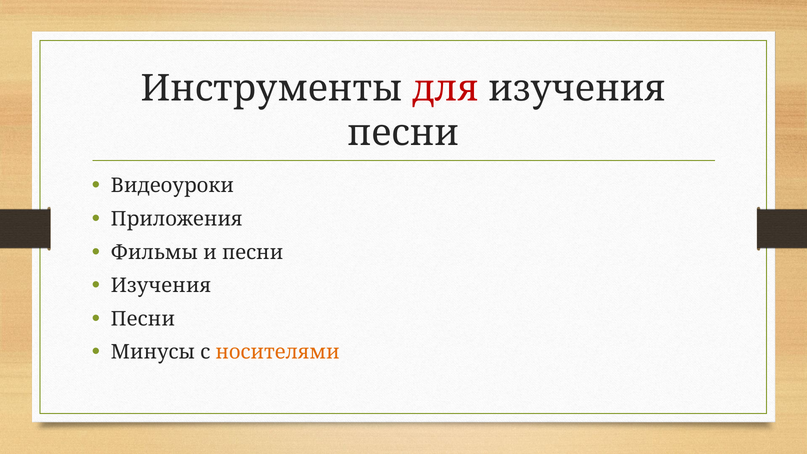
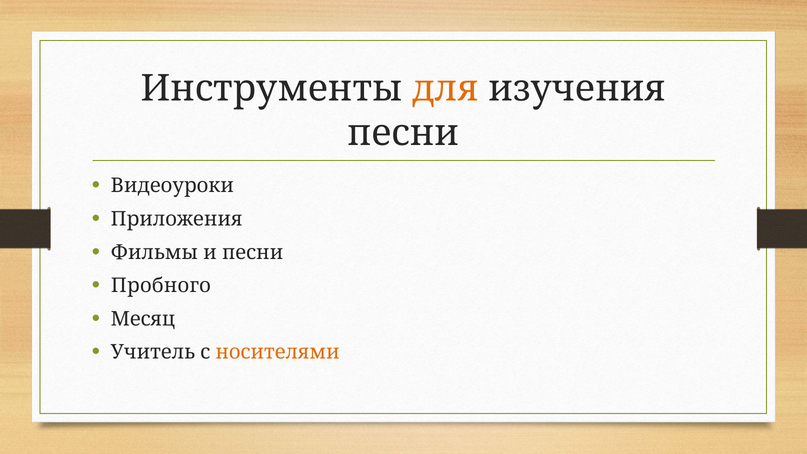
для colour: red -> orange
Изучения at (161, 286): Изучения -> Пробного
Песни at (143, 319): Песни -> Месяц
Минусы: Минусы -> Учитель
